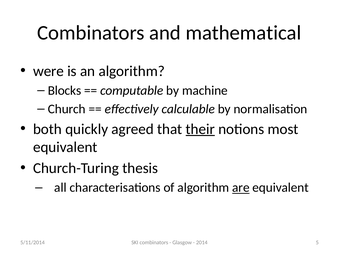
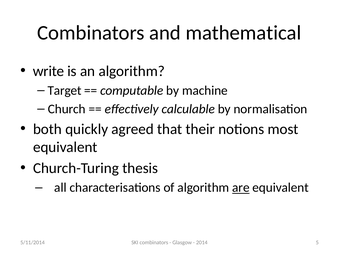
were: were -> write
Blocks: Blocks -> Target
their underline: present -> none
